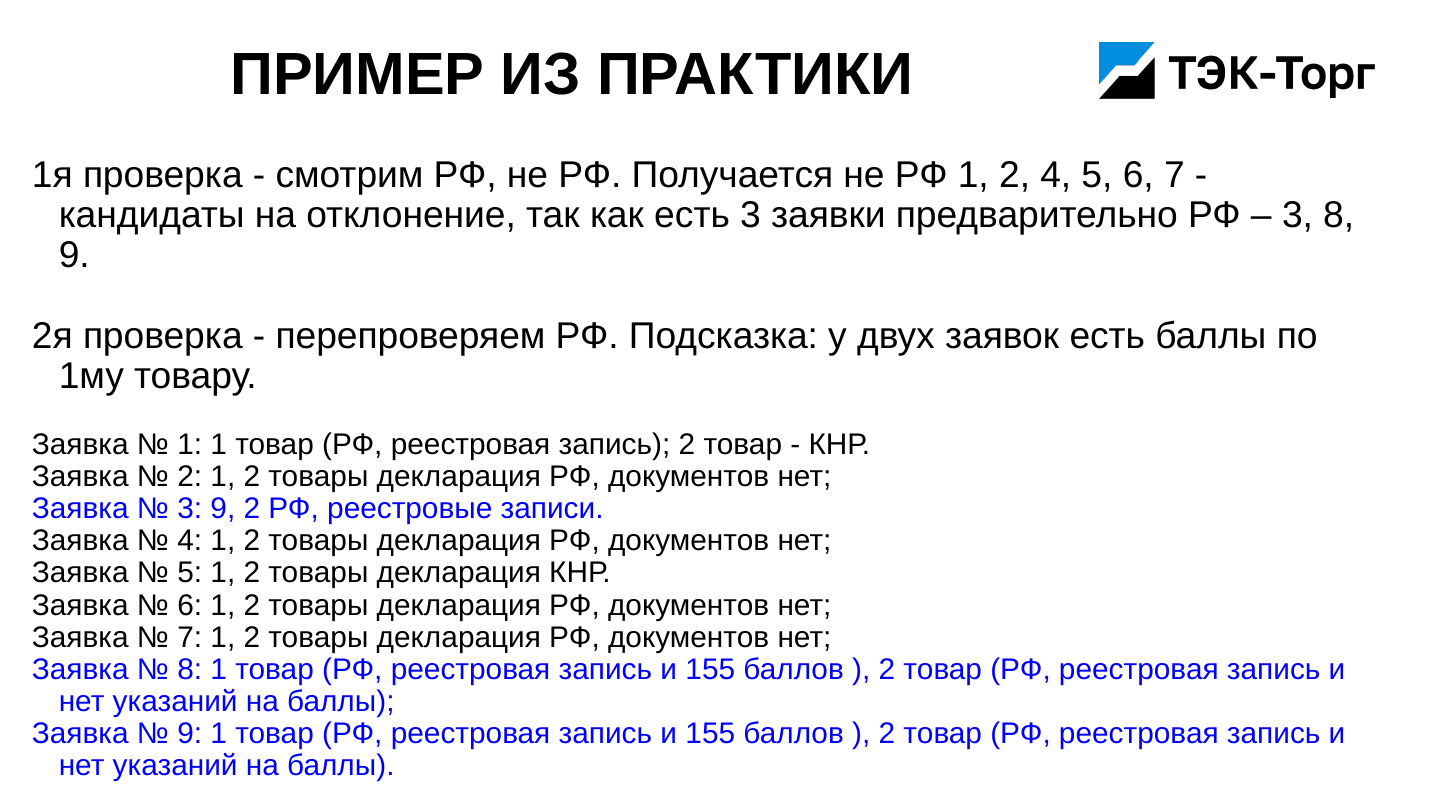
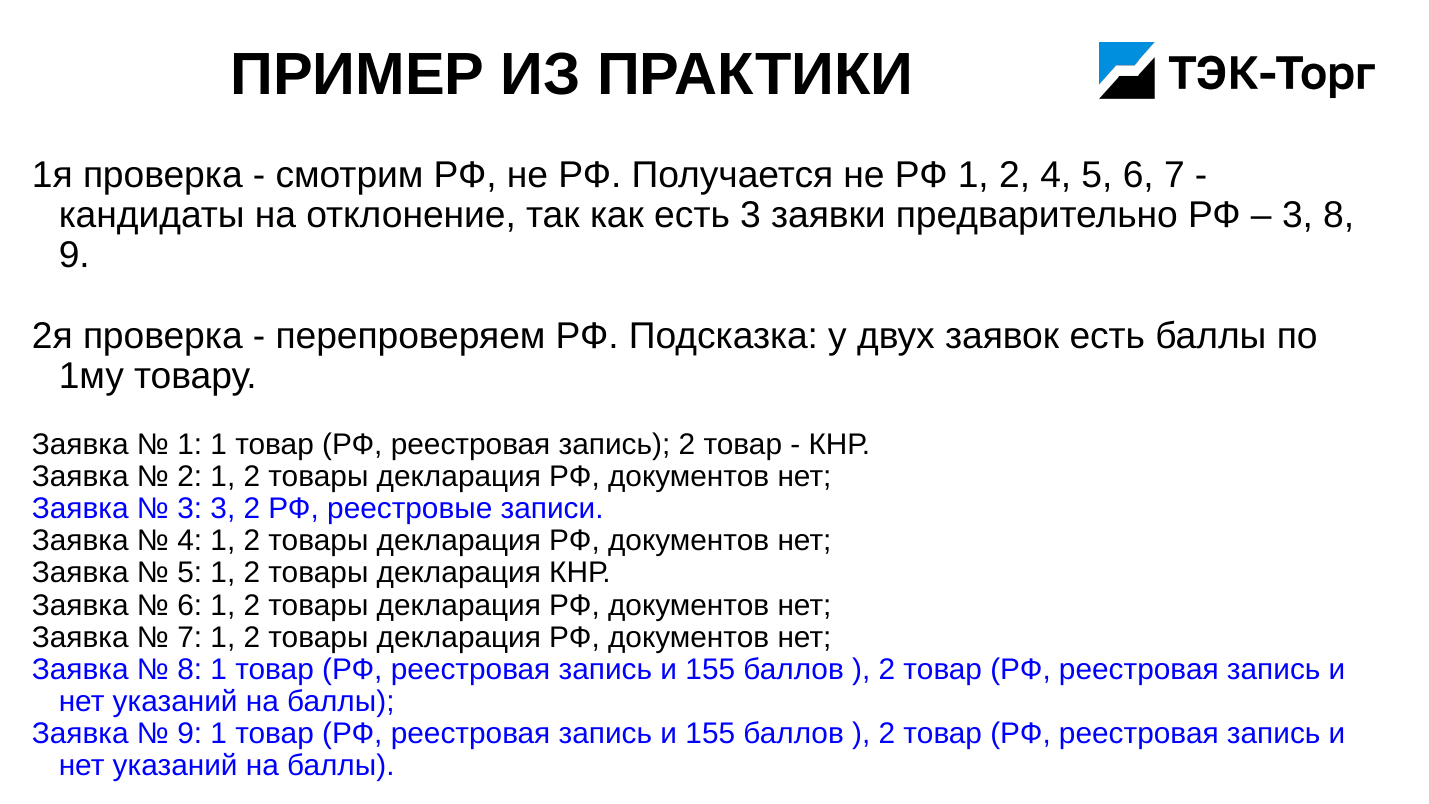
3 9: 9 -> 3
